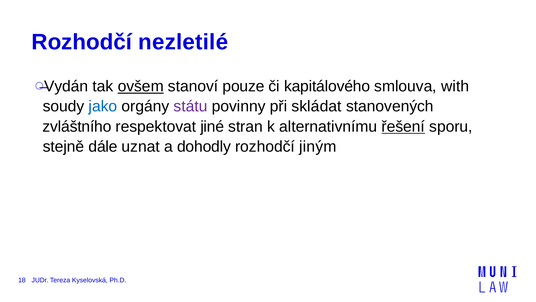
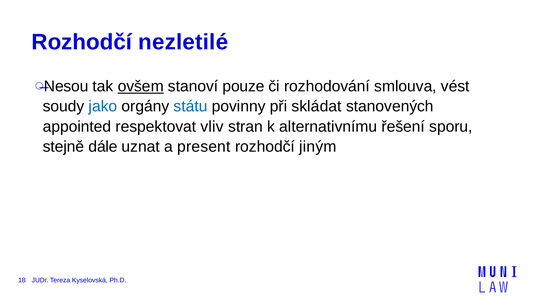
Vydán: Vydán -> Nesou
kapitálového: kapitálového -> rozhodování
with: with -> vést
státu colour: purple -> blue
zvláštního: zvláštního -> appointed
jiné: jiné -> vliv
řešení underline: present -> none
dohodly: dohodly -> present
